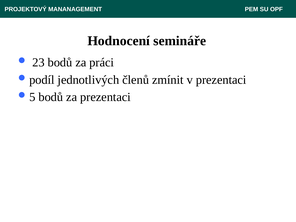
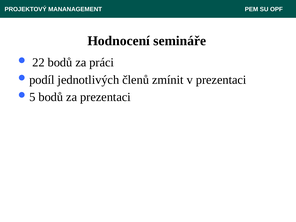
23: 23 -> 22
